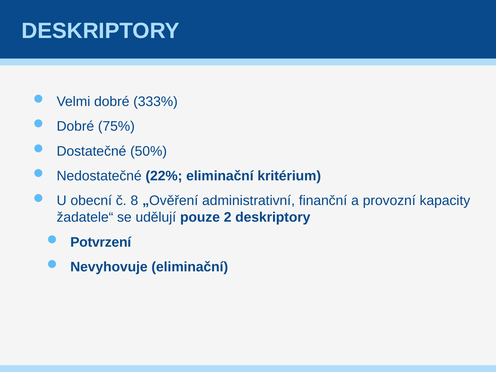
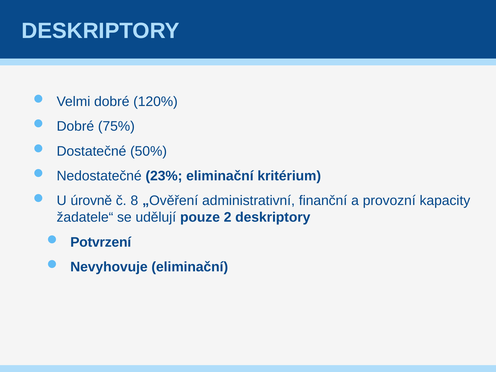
333%: 333% -> 120%
22%: 22% -> 23%
obecní: obecní -> úrovně
